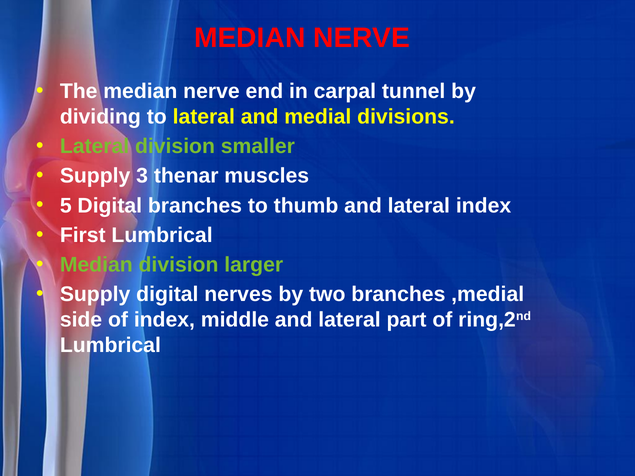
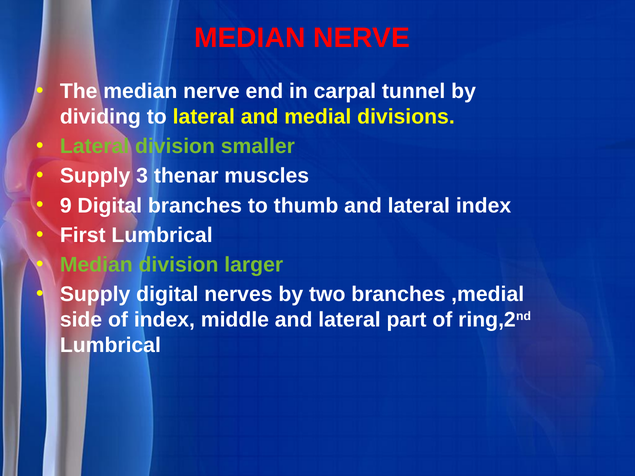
5: 5 -> 9
